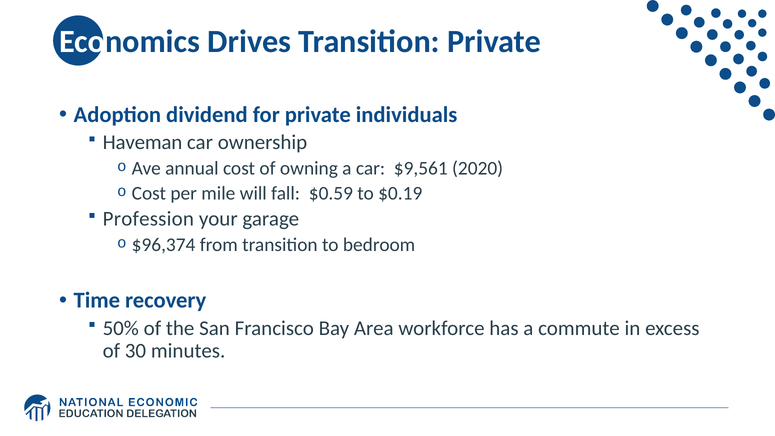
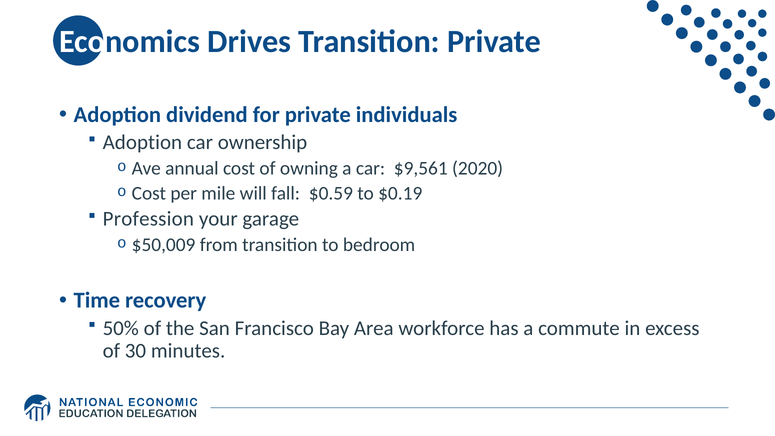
Haveman at (143, 142): Haveman -> Adoption
$96,374: $96,374 -> $50,009
